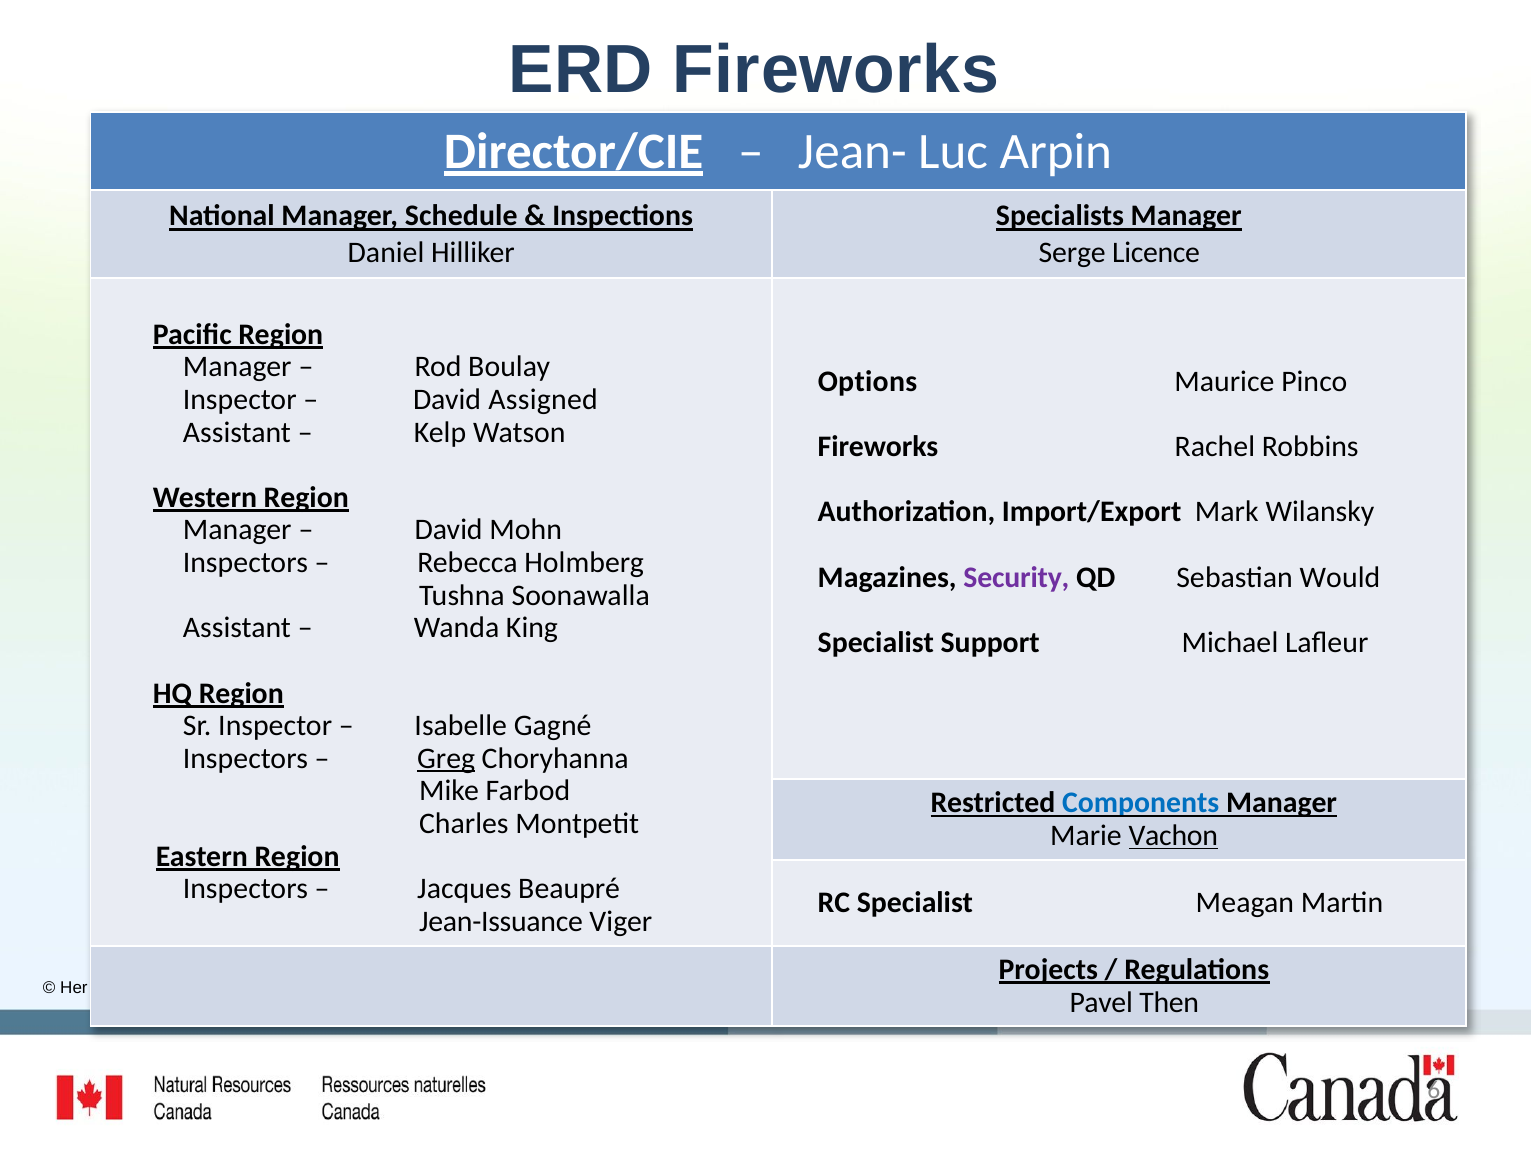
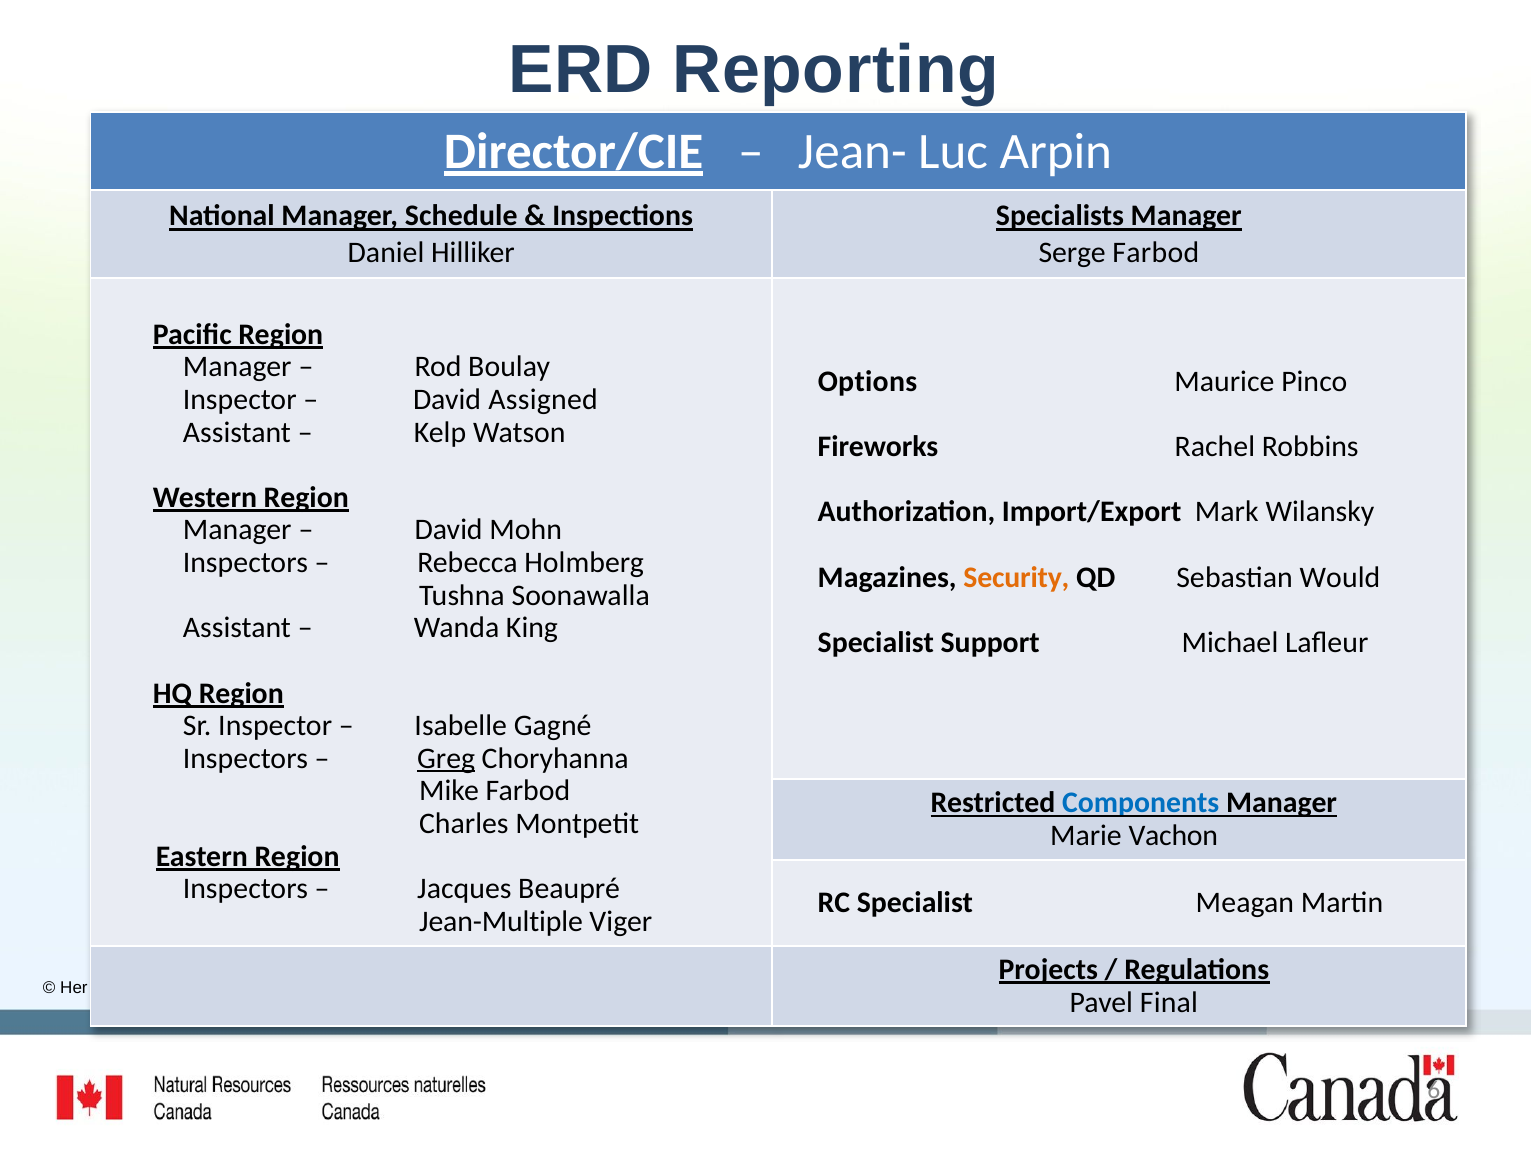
ERD Fireworks: Fireworks -> Reporting
Serge Licence: Licence -> Farbod
Security colour: purple -> orange
Vachon underline: present -> none
Jean-Issuance: Jean-Issuance -> Jean-Multiple
Then: Then -> Final
